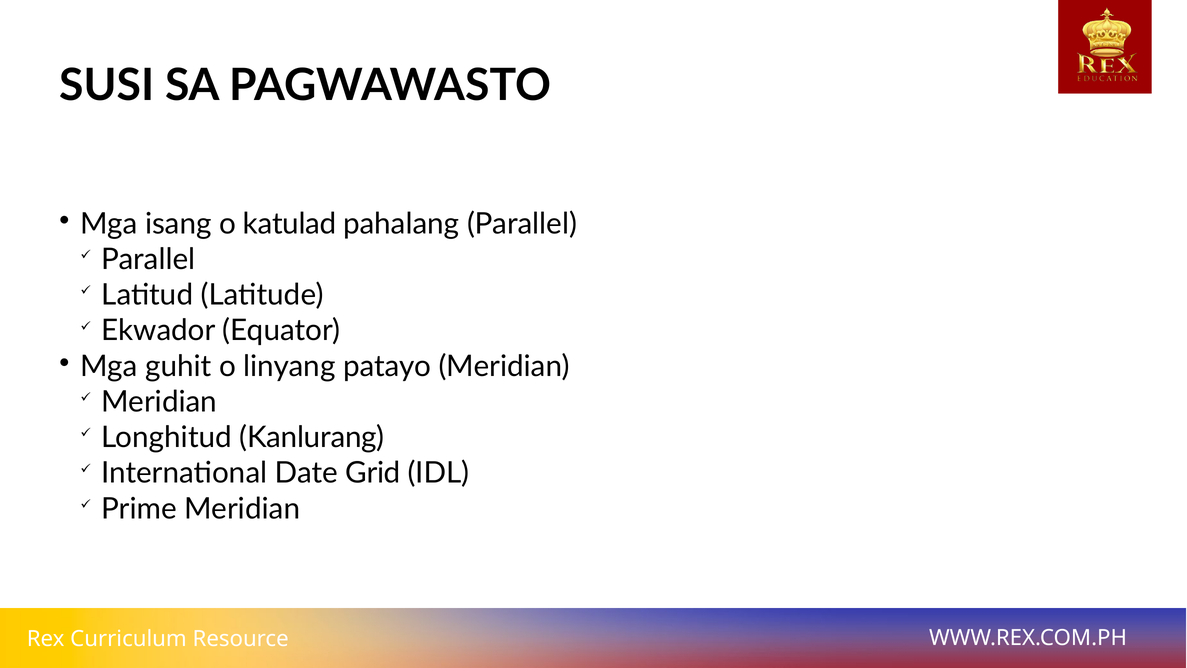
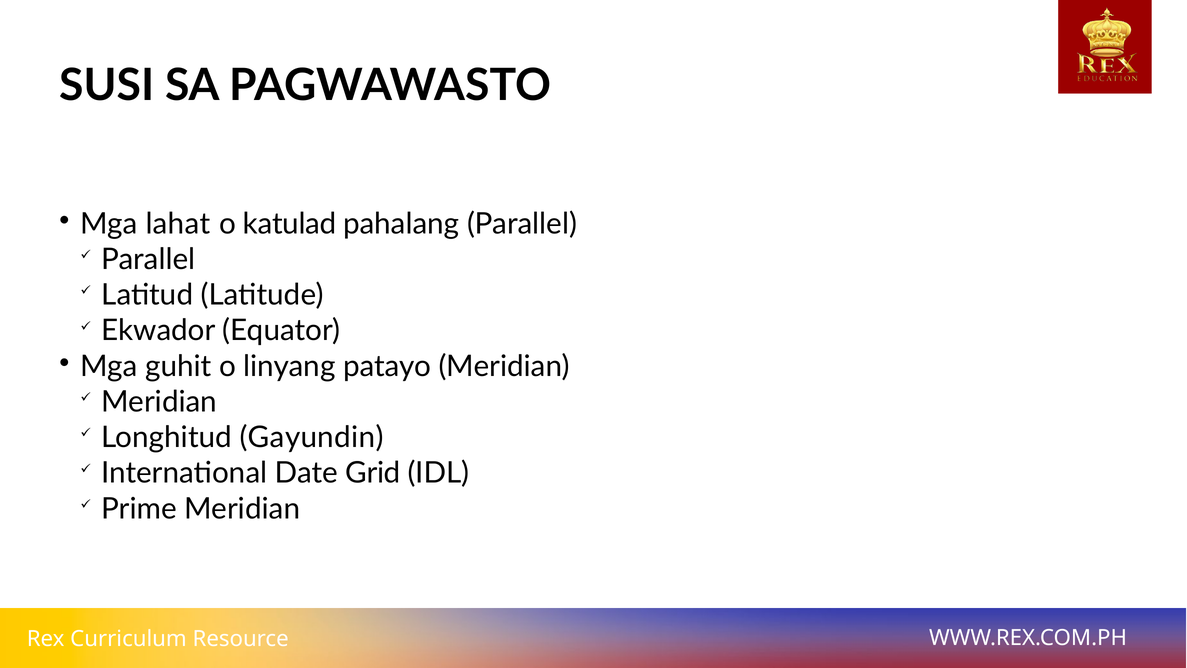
isang: isang -> lahat
Kanlurang: Kanlurang -> Gayundin
